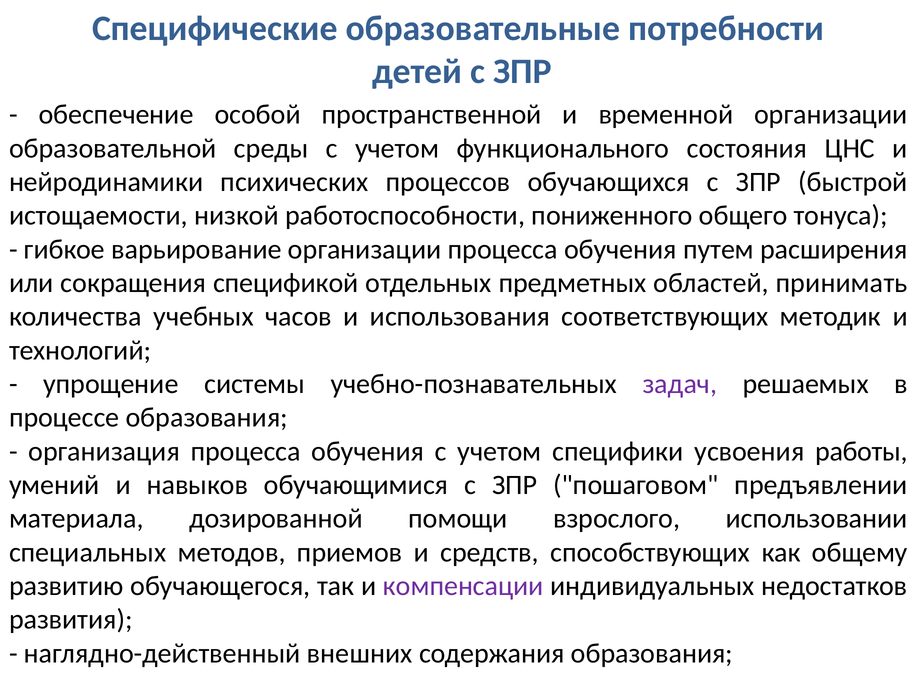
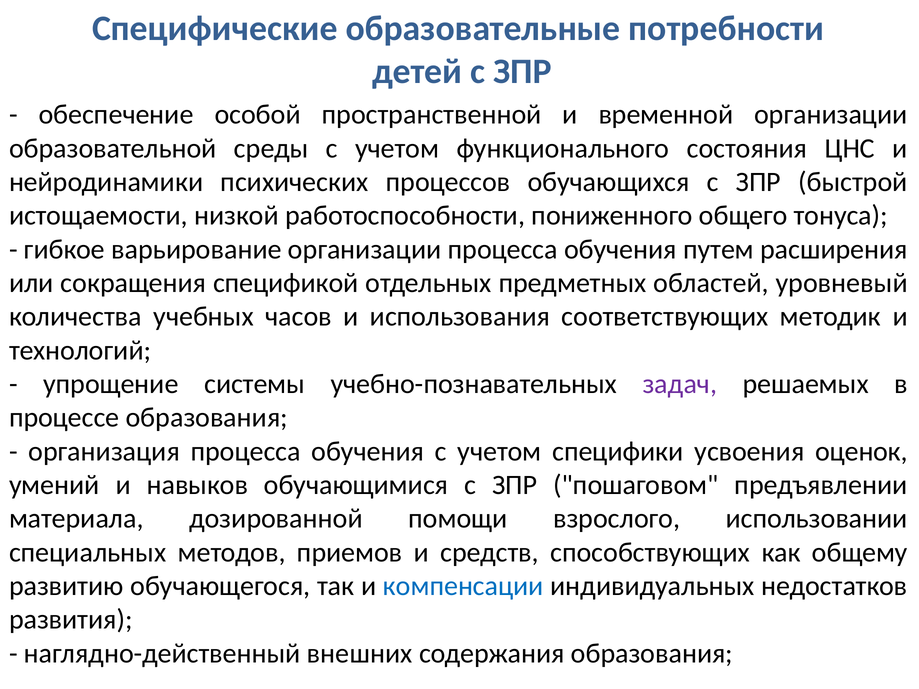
принимать: принимать -> уровневый
работы: работы -> оценок
компенсации colour: purple -> blue
